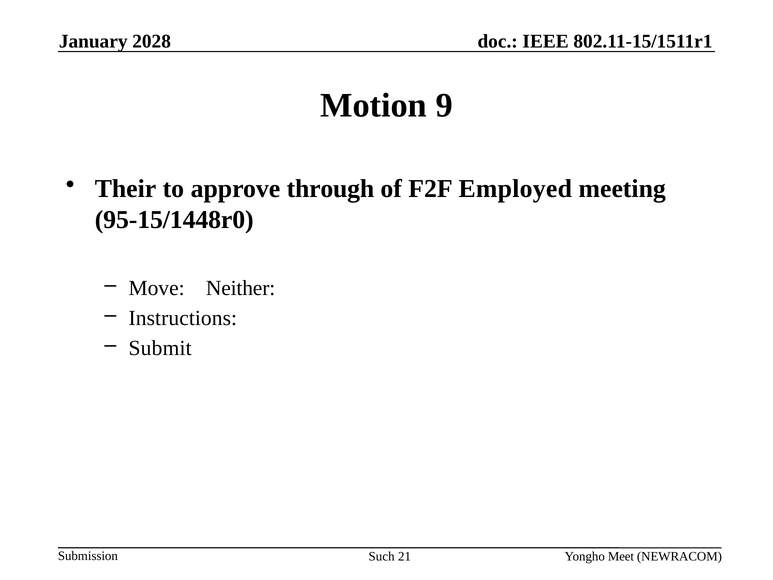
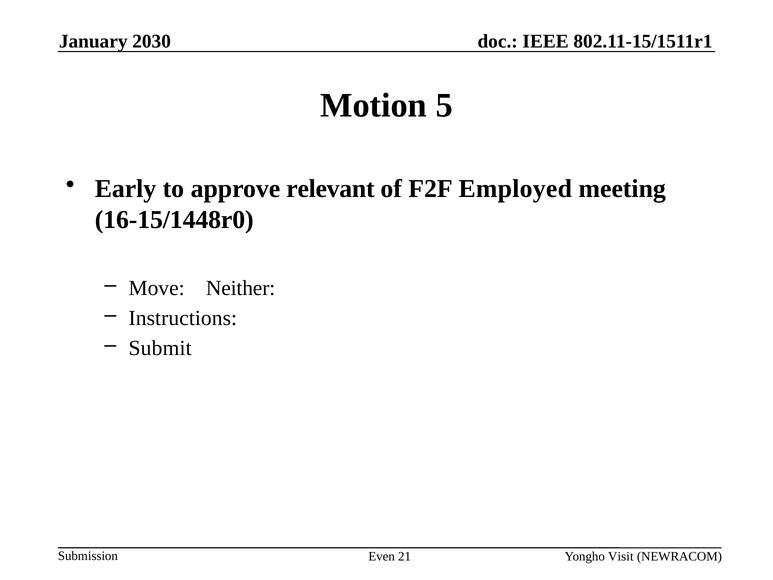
2028: 2028 -> 2030
9: 9 -> 5
Their: Their -> Early
through: through -> relevant
95-15/1448r0: 95-15/1448r0 -> 16-15/1448r0
Such: Such -> Even
Meet: Meet -> Visit
